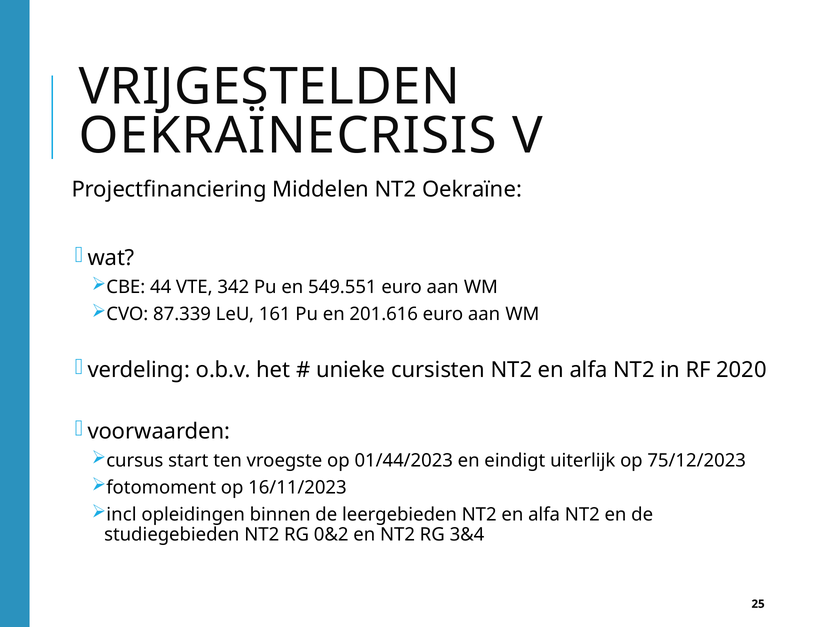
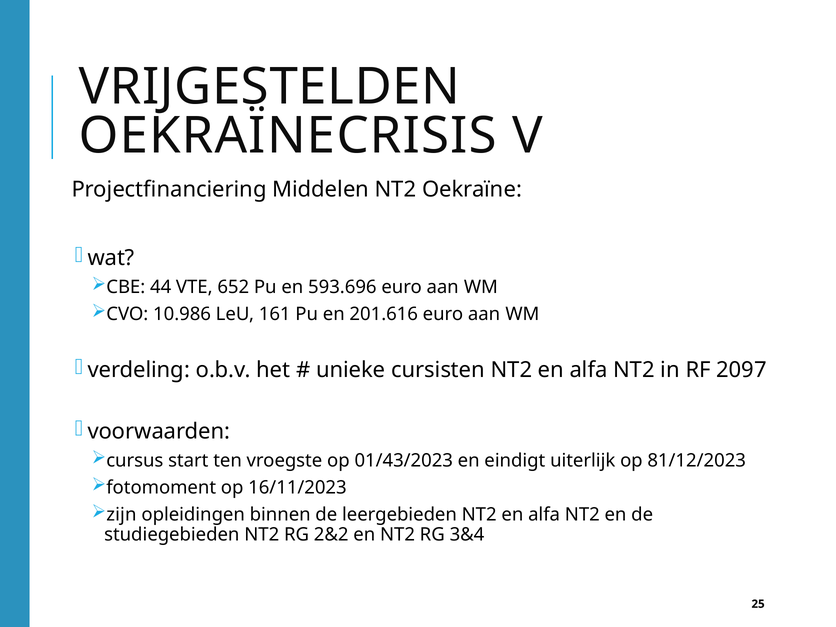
342: 342 -> 652
549.551: 549.551 -> 593.696
87.339: 87.339 -> 10.986
2020: 2020 -> 2097
01/44/2023: 01/44/2023 -> 01/43/2023
75/12/2023: 75/12/2023 -> 81/12/2023
incl: incl -> zijn
0&2: 0&2 -> 2&2
